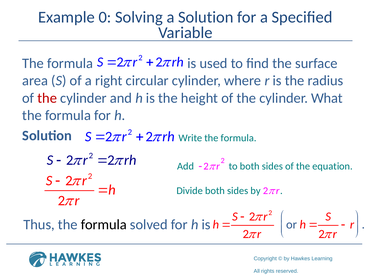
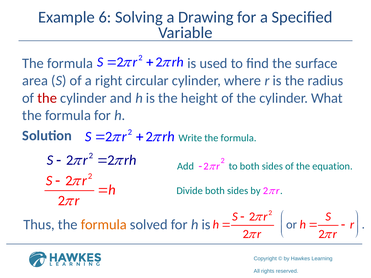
0: 0 -> 6
a Solution: Solution -> Drawing
formula at (104, 225) colour: black -> orange
